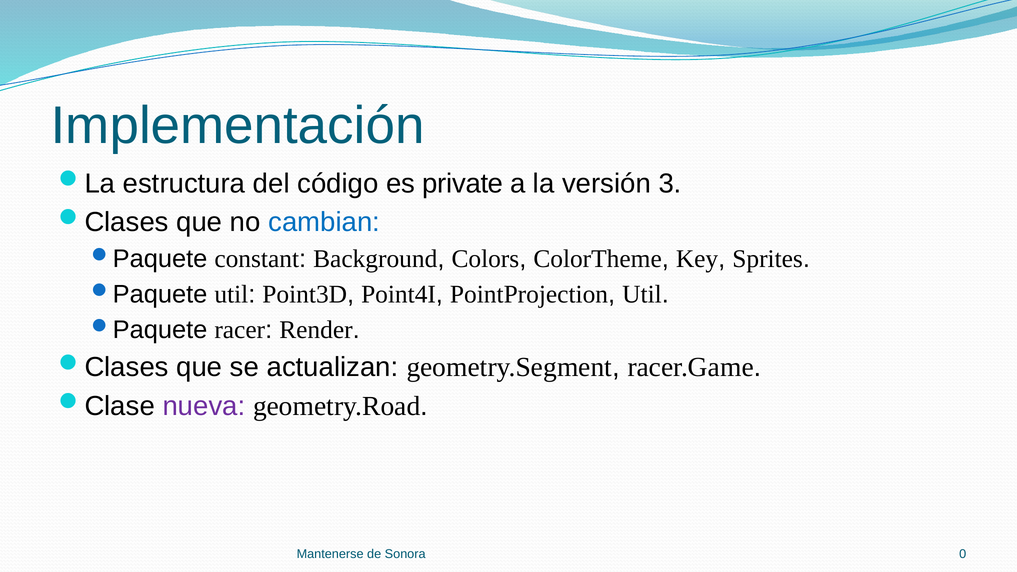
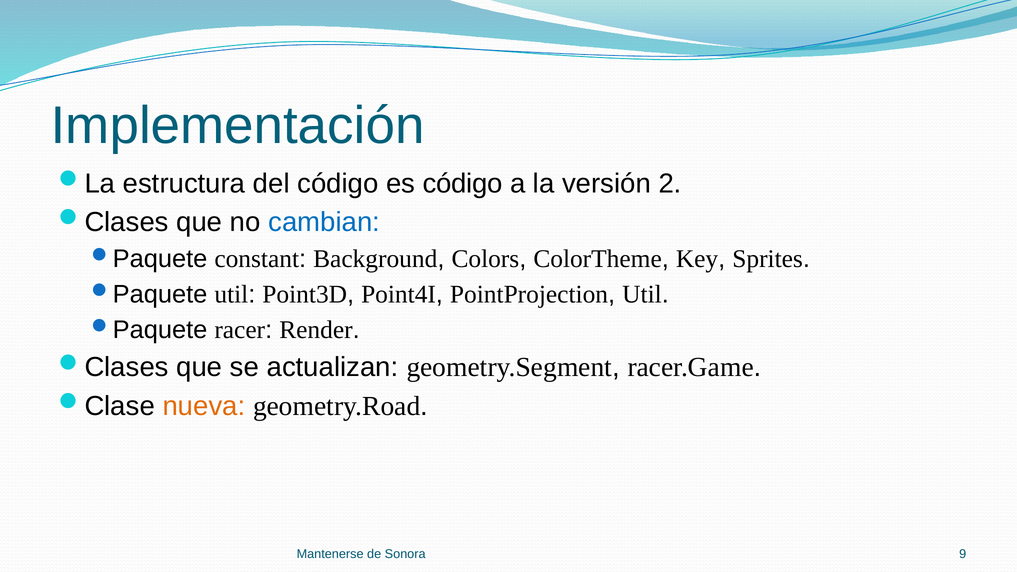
es private: private -> código
3: 3 -> 2
nueva colour: purple -> orange
0: 0 -> 9
